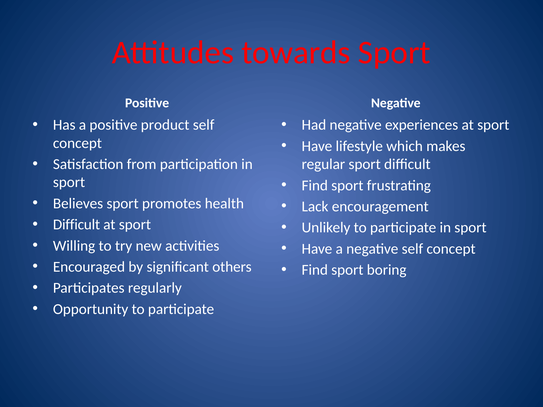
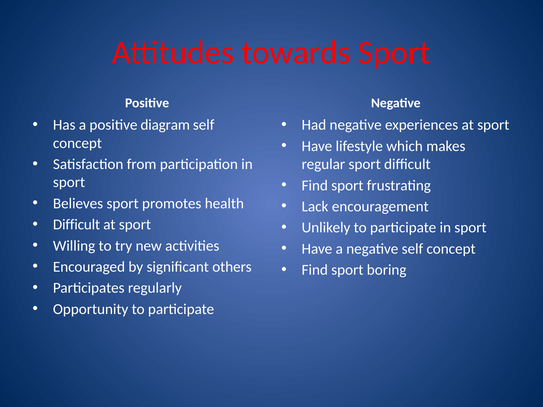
product: product -> diagram
